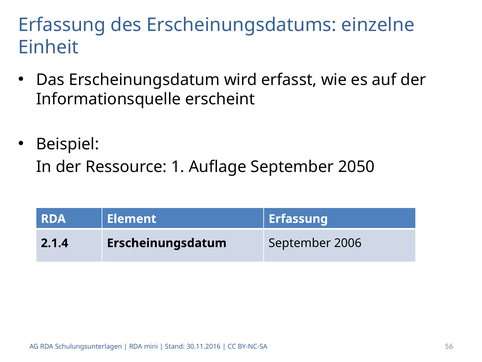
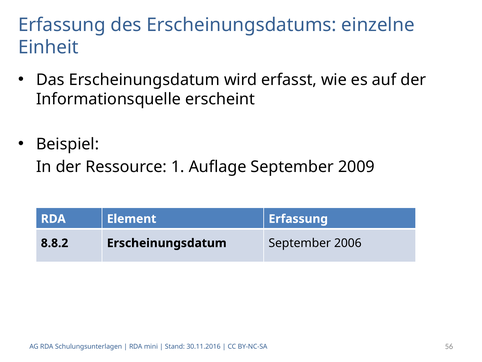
2050: 2050 -> 2009
2.1.4: 2.1.4 -> 8.8.2
